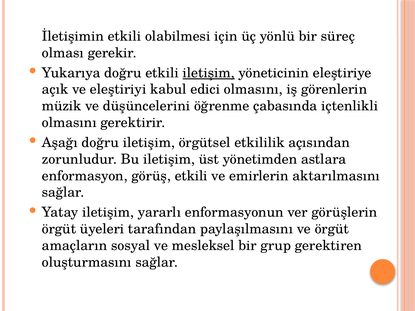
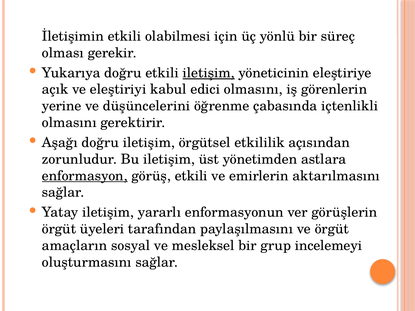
müzik: müzik -> yerine
enformasyon underline: none -> present
gerektiren: gerektiren -> incelemeyi
